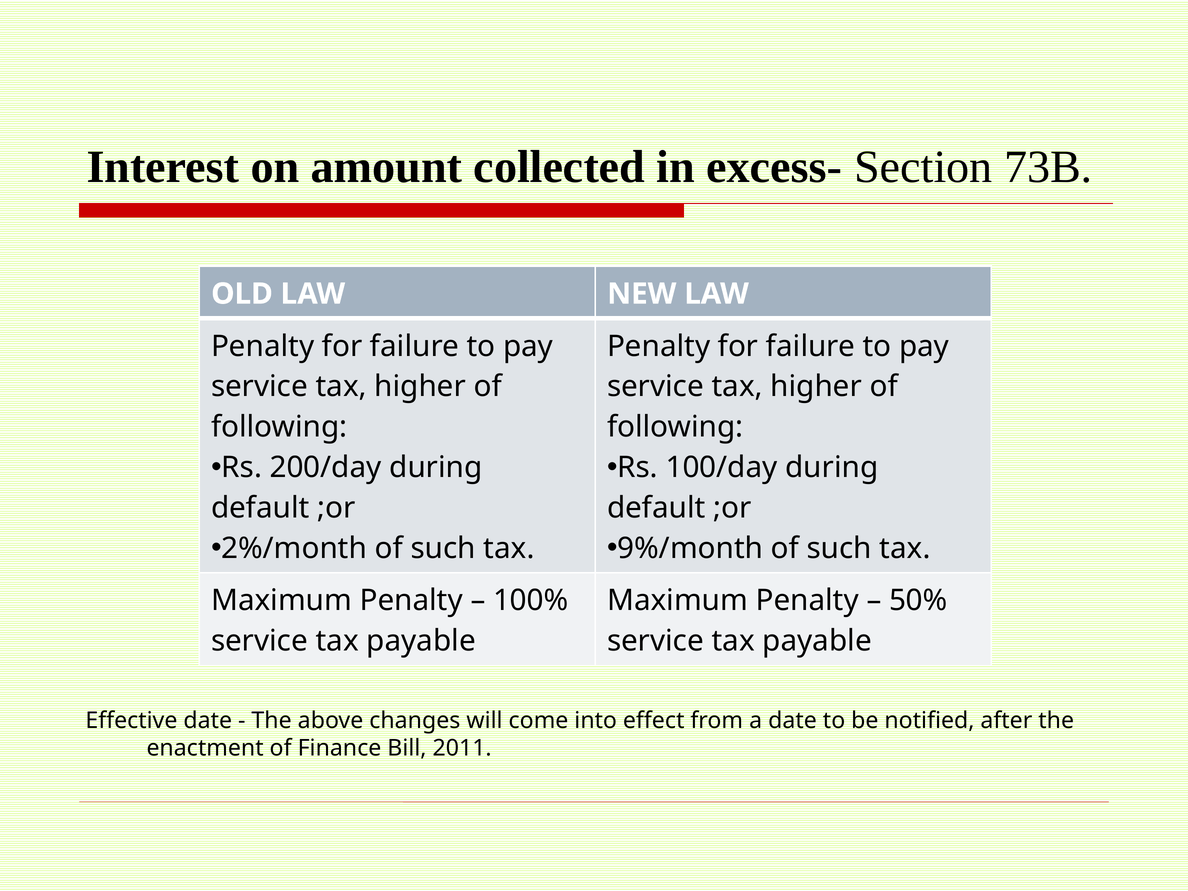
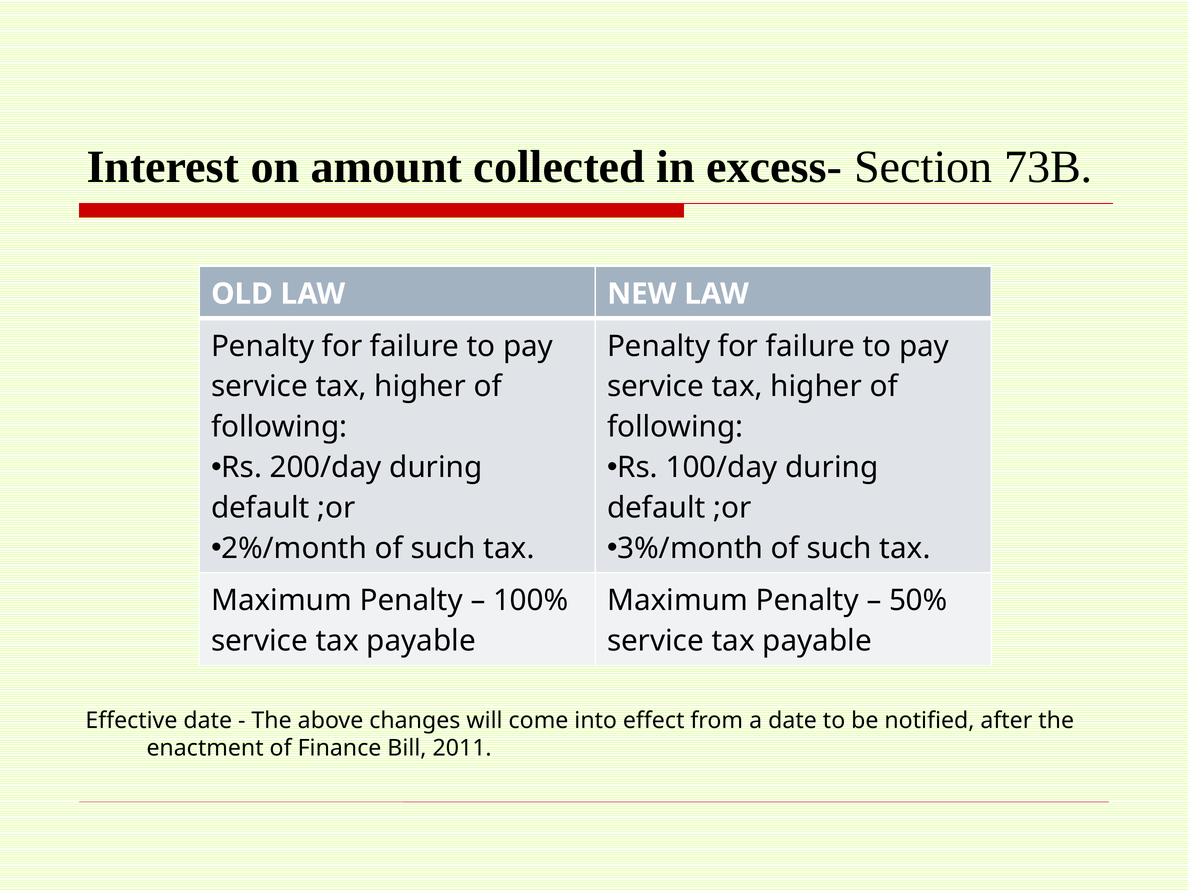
9%/month: 9%/month -> 3%/month
